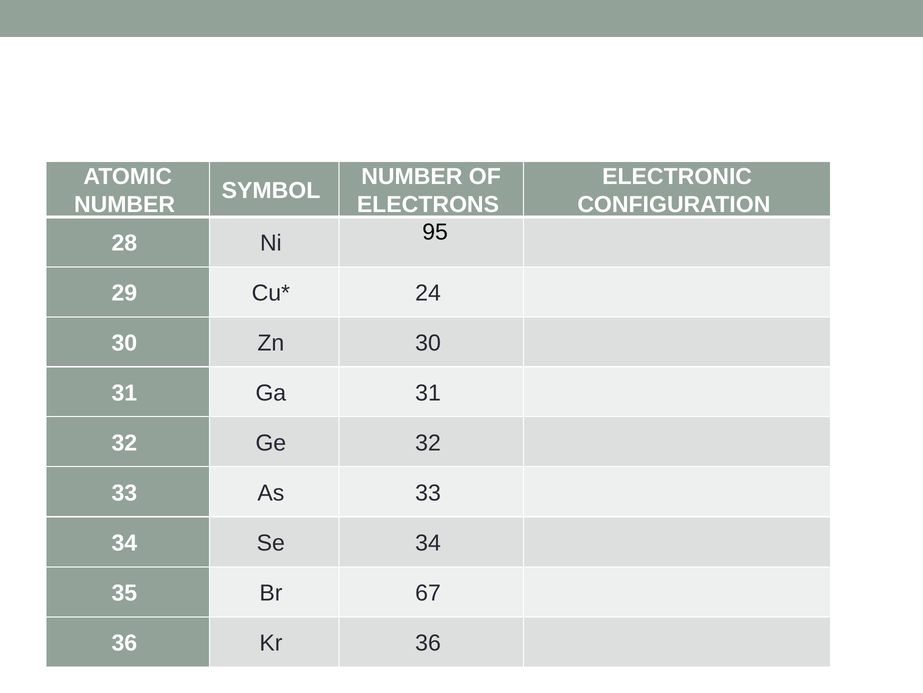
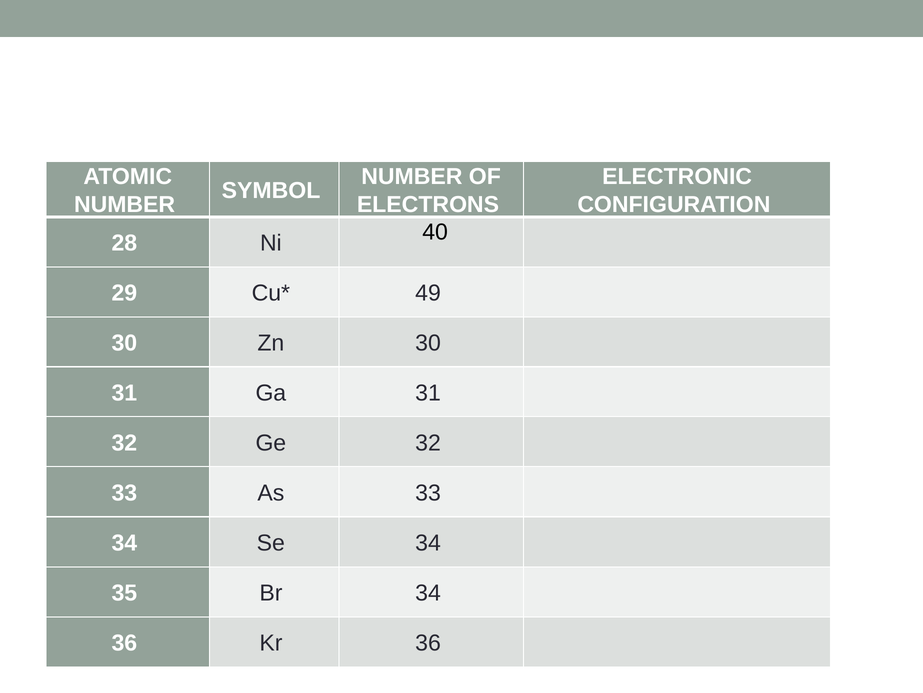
95: 95 -> 40
24: 24 -> 49
Br 67: 67 -> 34
